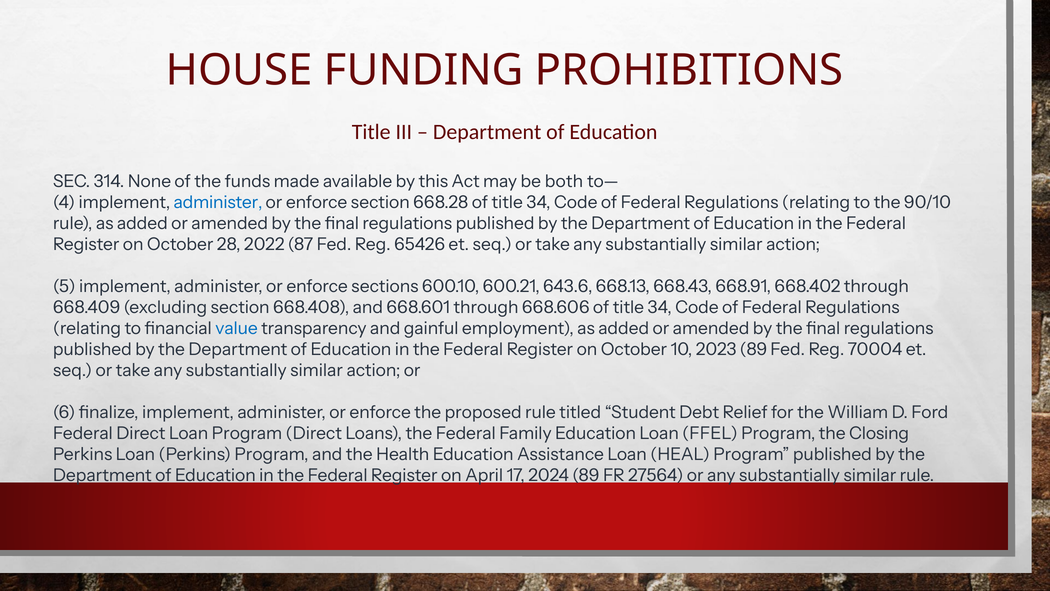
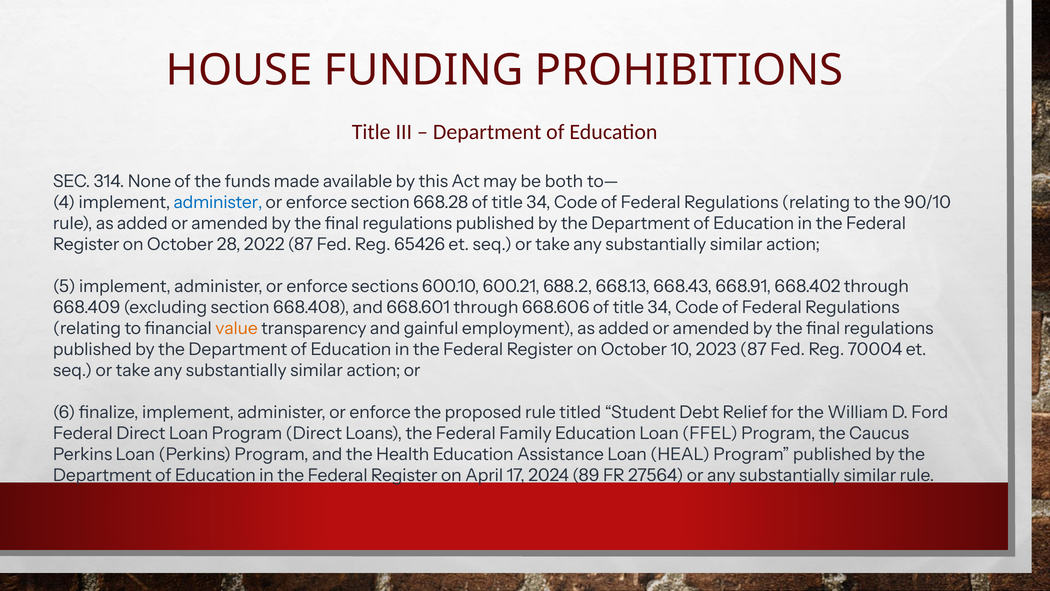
643.6: 643.6 -> 688.2
value colour: blue -> orange
2023 89: 89 -> 87
Closing: Closing -> Caucus
